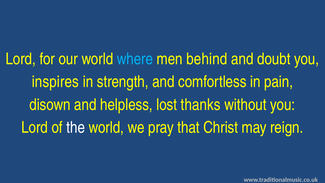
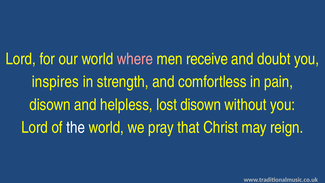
where colour: light blue -> pink
behind: behind -> receive
lost thanks: thanks -> disown
